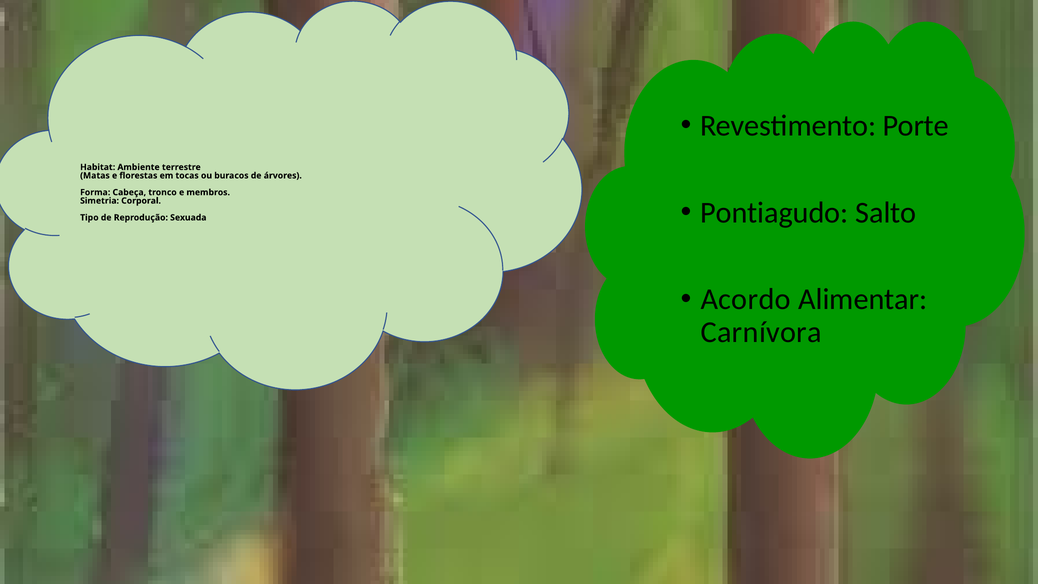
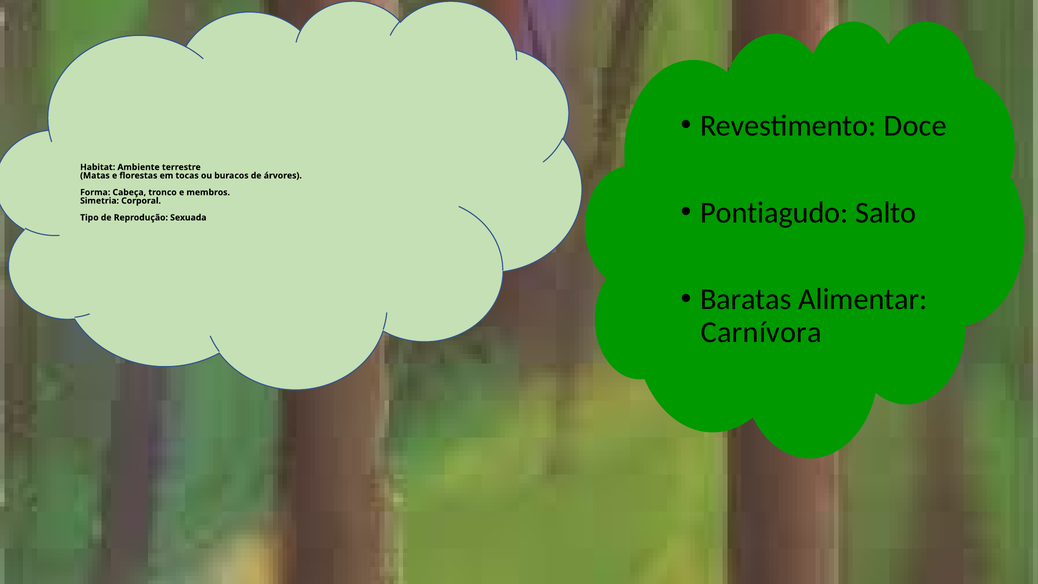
Porte: Porte -> Doce
Acordo: Acordo -> Baratas
